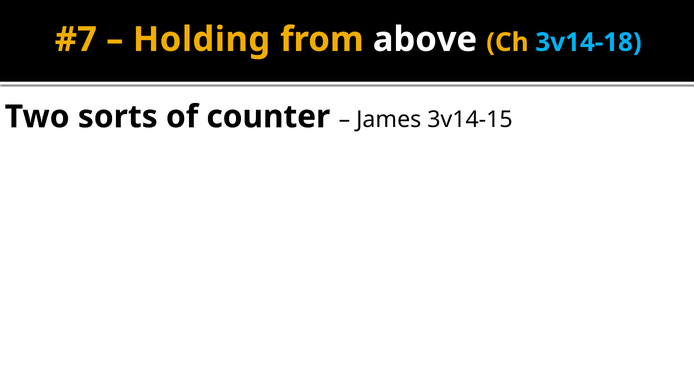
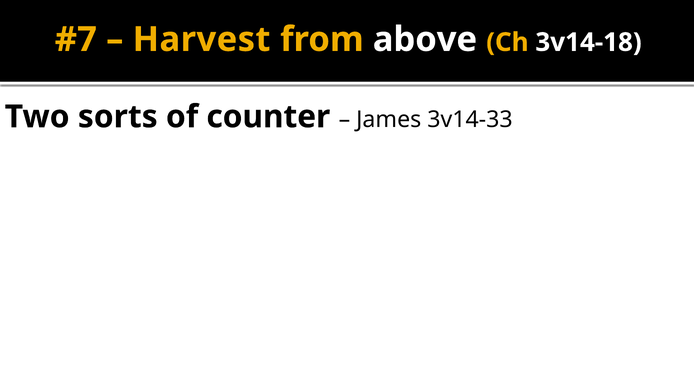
Holding: Holding -> Harvest
3v14-18 colour: light blue -> white
3v14-15: 3v14-15 -> 3v14-33
